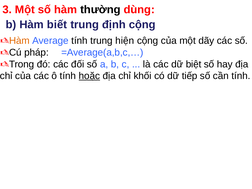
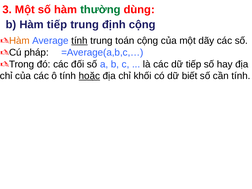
thường colour: black -> green
Hàm biết: biết -> tiếp
tính at (79, 41) underline: none -> present
hiện: hiện -> toán
dữ biệt: biệt -> tiếp
tiếp: tiếp -> biết
